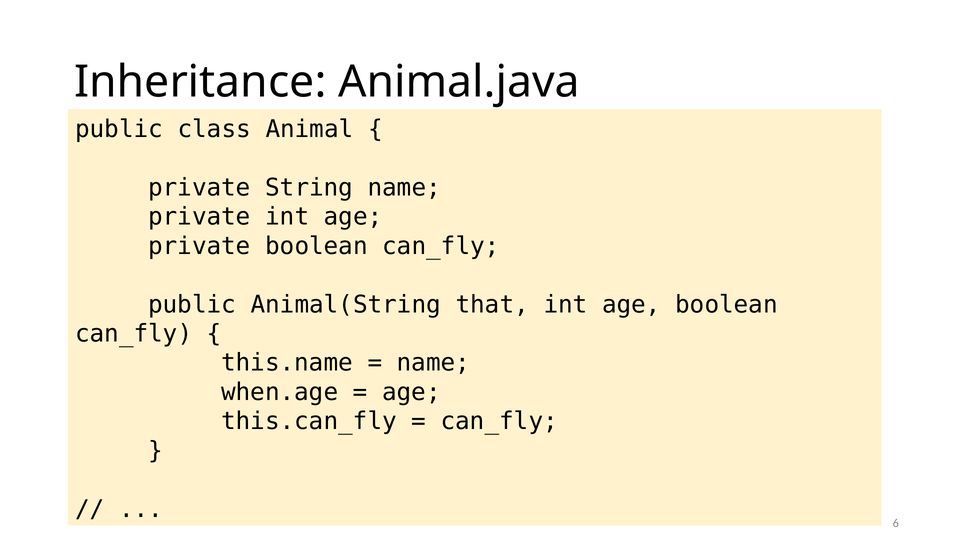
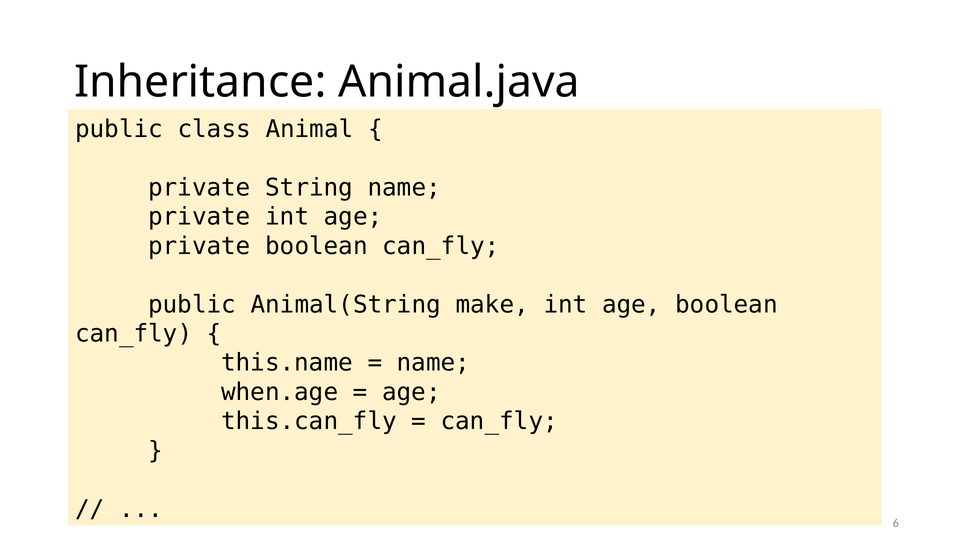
that: that -> make
